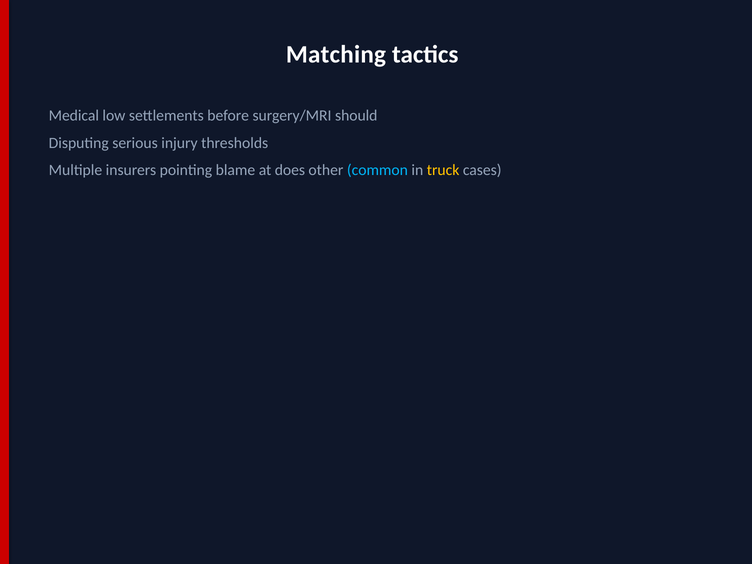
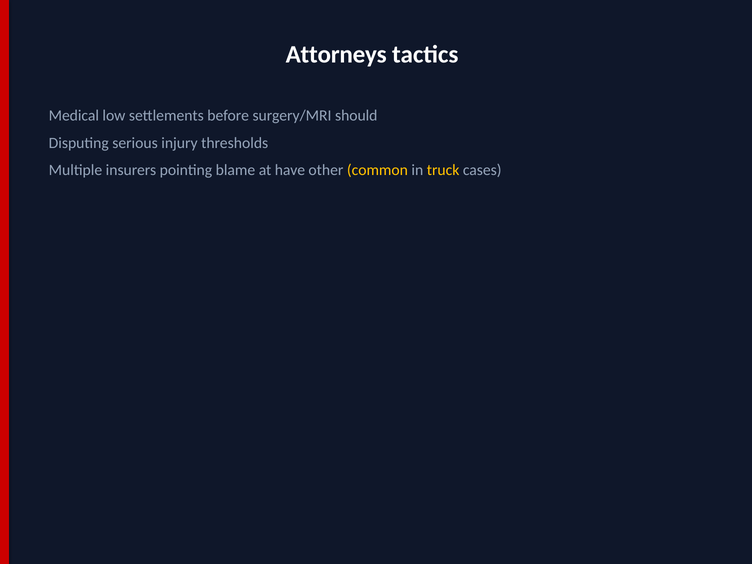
Matching: Matching -> Attorneys
does: does -> have
common colour: light blue -> yellow
